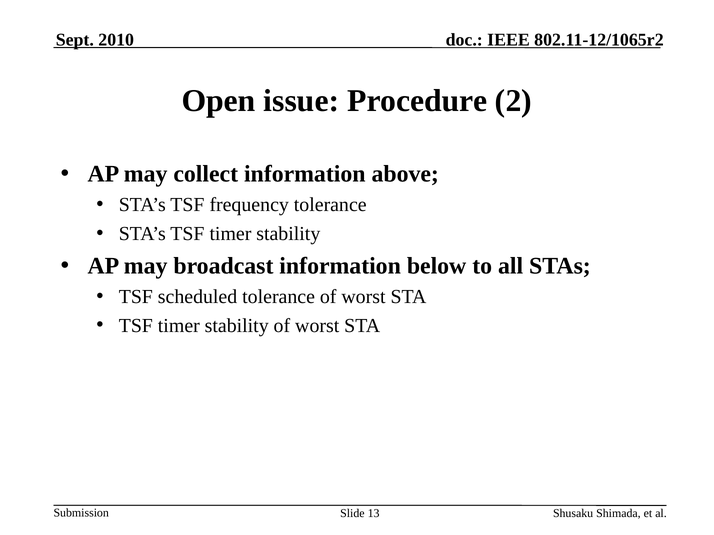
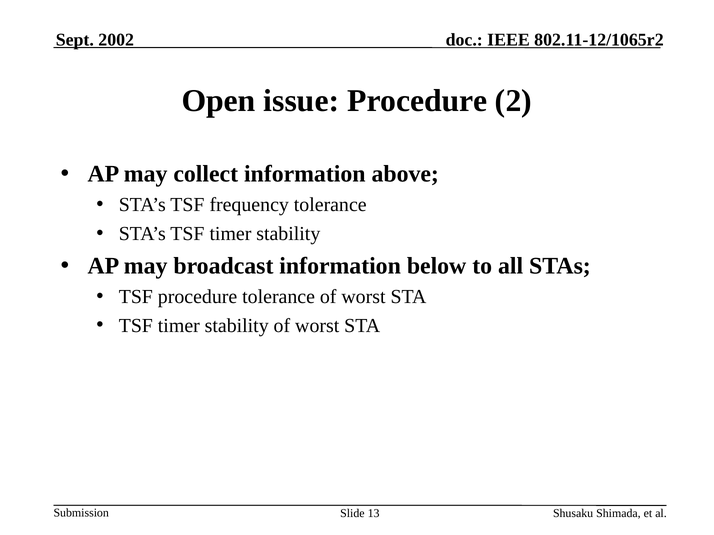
2010: 2010 -> 2002
TSF scheduled: scheduled -> procedure
